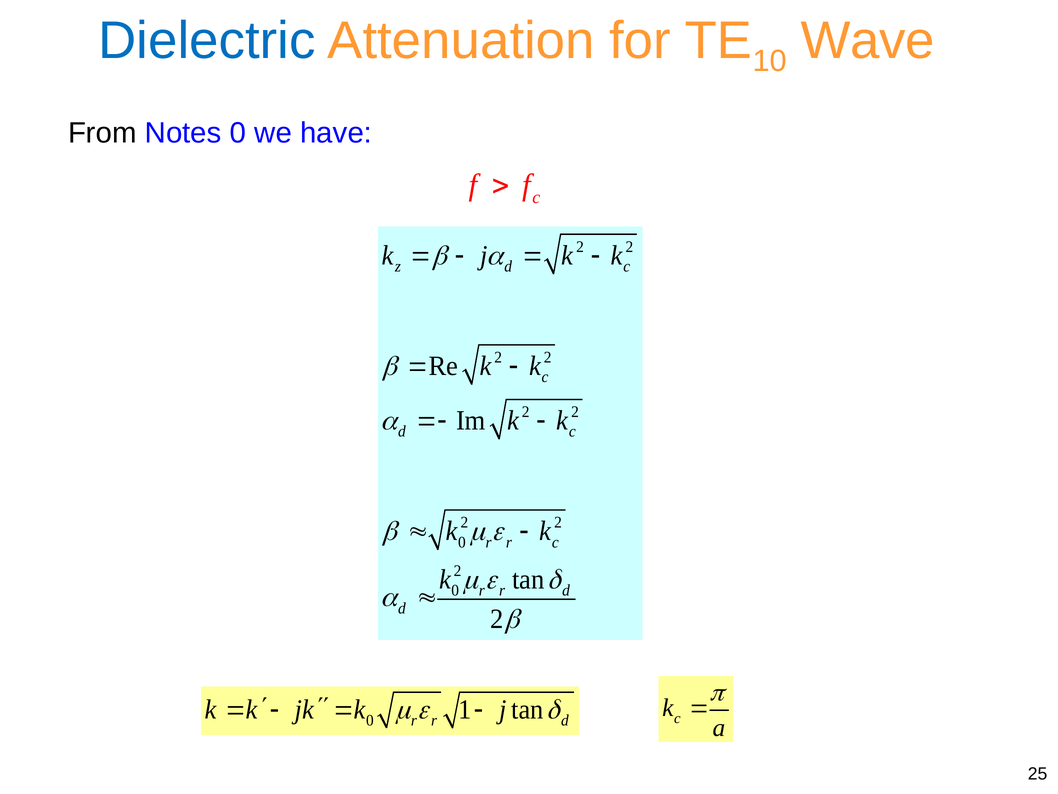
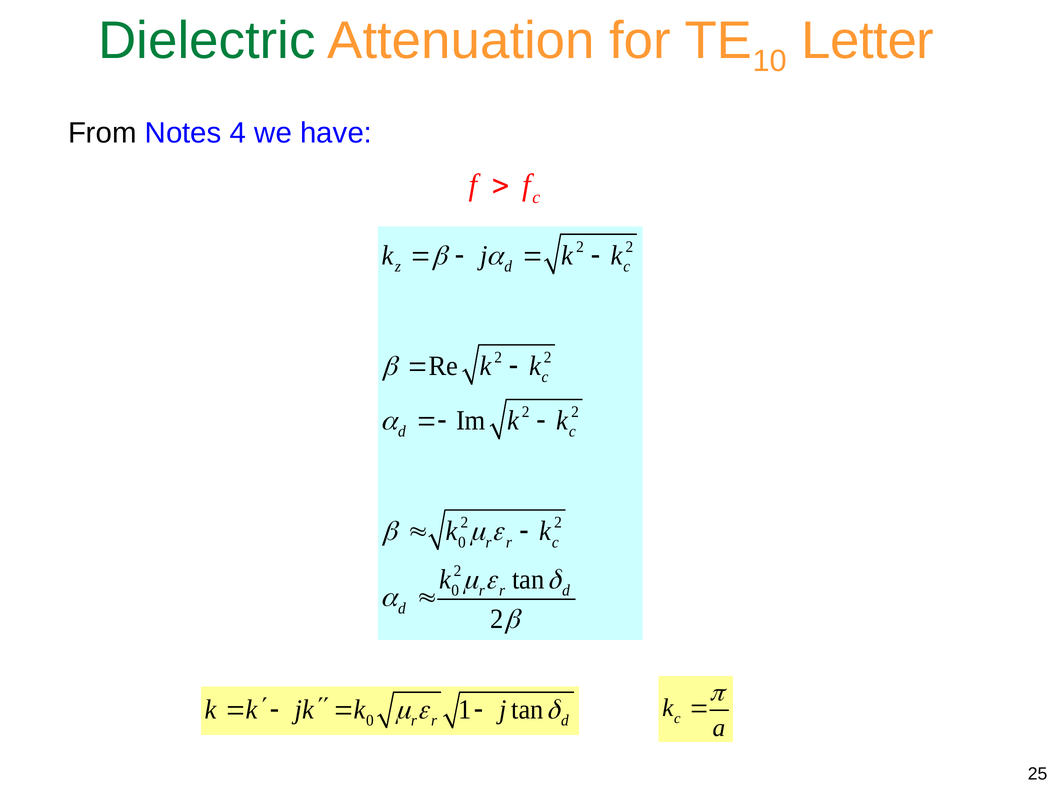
Dielectric colour: blue -> green
Wave: Wave -> Letter
Notes 0: 0 -> 4
